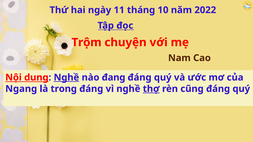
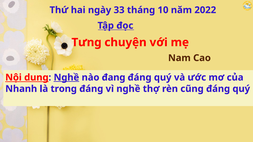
11: 11 -> 33
Trộm: Trộm -> Tưng
Ngang: Ngang -> Nhanh
thợ underline: present -> none
